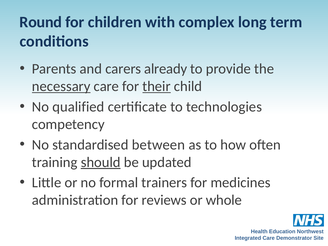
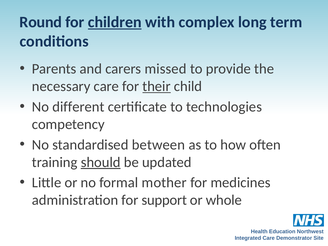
children underline: none -> present
already: already -> missed
necessary underline: present -> none
qualified: qualified -> different
trainers: trainers -> mother
reviews: reviews -> support
